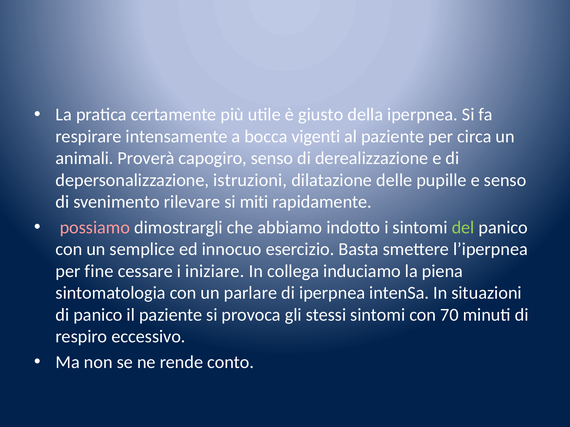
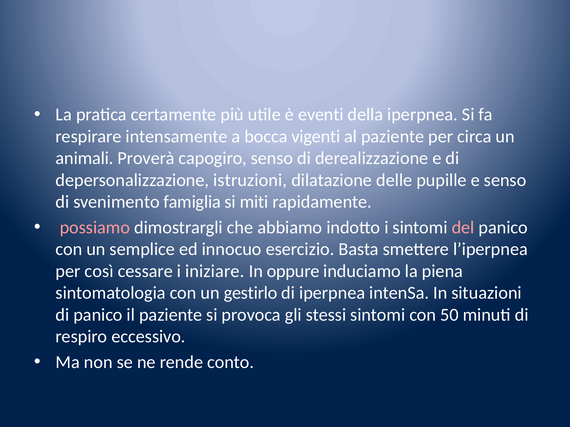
giusto: giusto -> eventi
rilevare: rilevare -> famiglia
del colour: light green -> pink
fine: fine -> così
collega: collega -> oppure
parlare: parlare -> gestirlo
70: 70 -> 50
